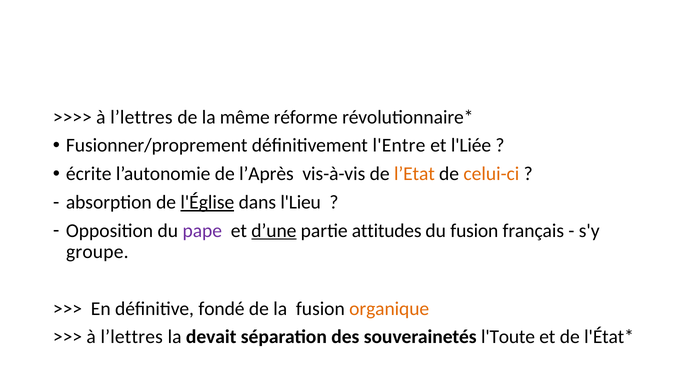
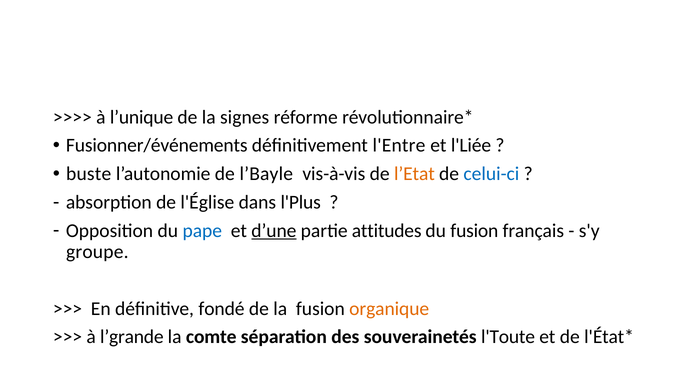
l’lettres at (141, 117): l’lettres -> l’unique
même: même -> signes
Fusionner/proprement: Fusionner/proprement -> Fusionner/événements
écrite: écrite -> buste
l’Après: l’Après -> l’Bayle
celui-ci colour: orange -> blue
l'Église underline: present -> none
l'Lieu: l'Lieu -> l'Plus
pape colour: purple -> blue
l’lettres at (132, 336): l’lettres -> l’grande
devait: devait -> comte
